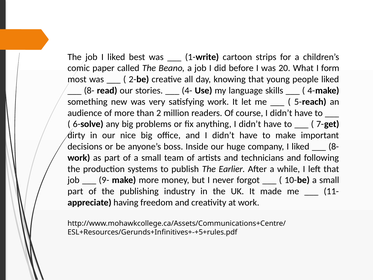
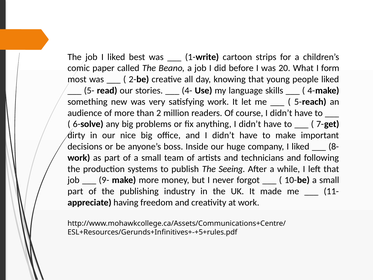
8- at (89, 90): 8- -> 5-
Earlier: Earlier -> Seeing
